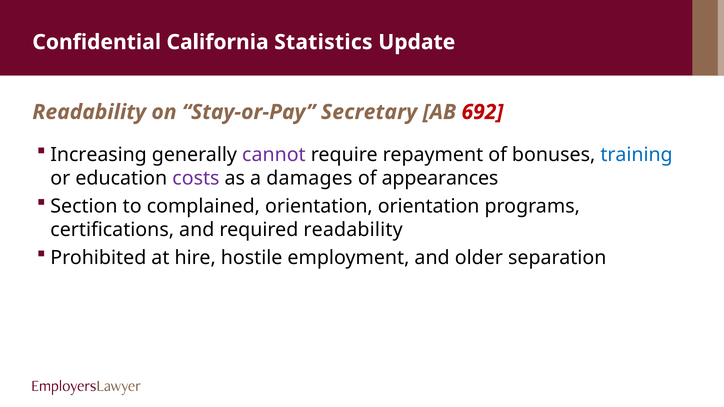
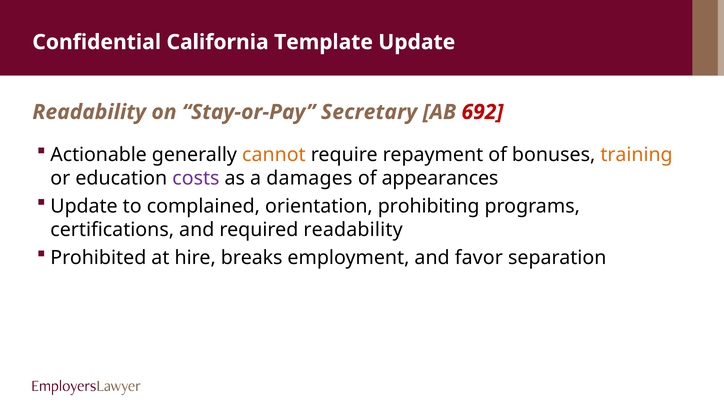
Statistics: Statistics -> Template
Increasing: Increasing -> Actionable
cannot colour: purple -> orange
training colour: blue -> orange
Section at (84, 206): Section -> Update
orientation orientation: orientation -> prohibiting
hostile: hostile -> breaks
older: older -> favor
